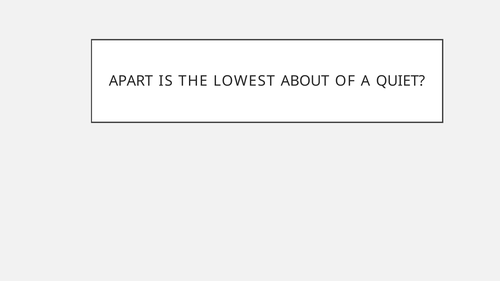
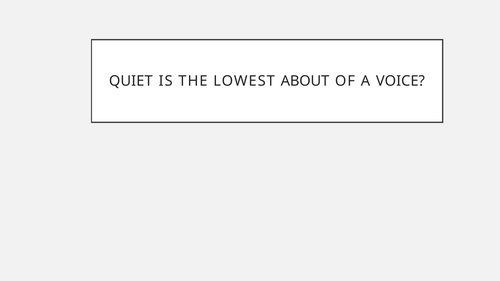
APART: APART -> QUIET
QUIET: QUIET -> VOICE
